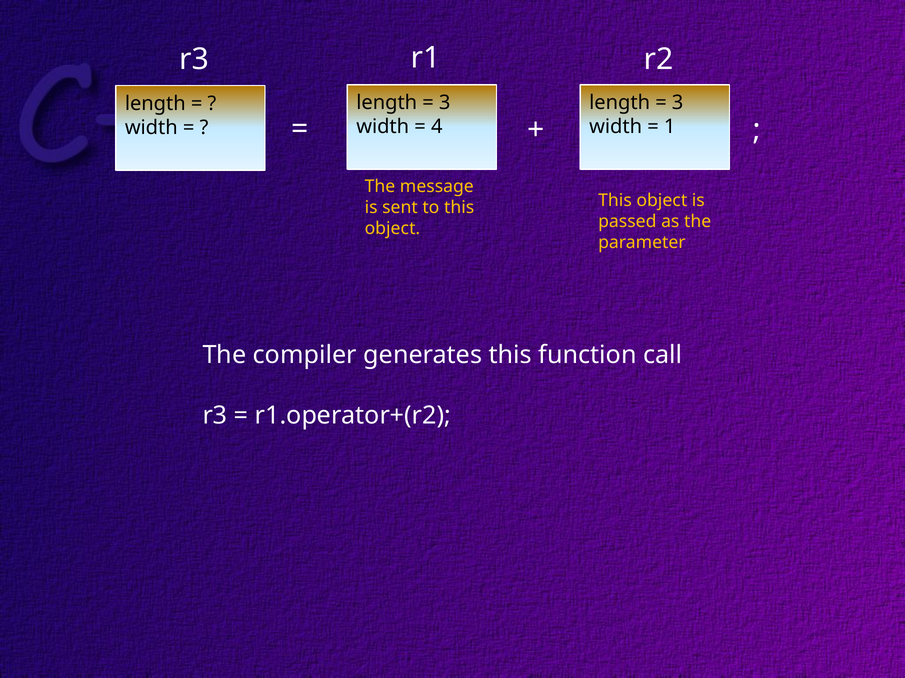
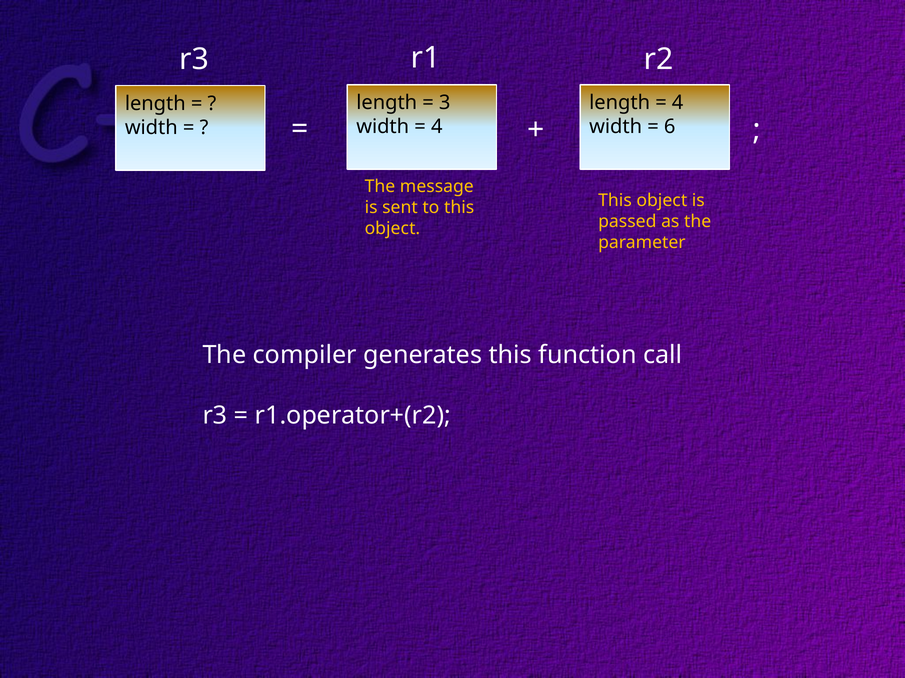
3 at (678, 103): 3 -> 4
1: 1 -> 6
